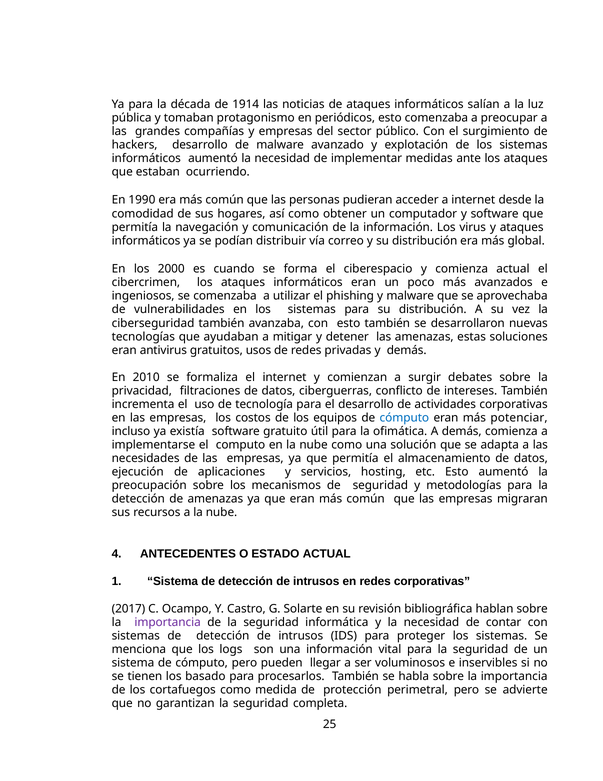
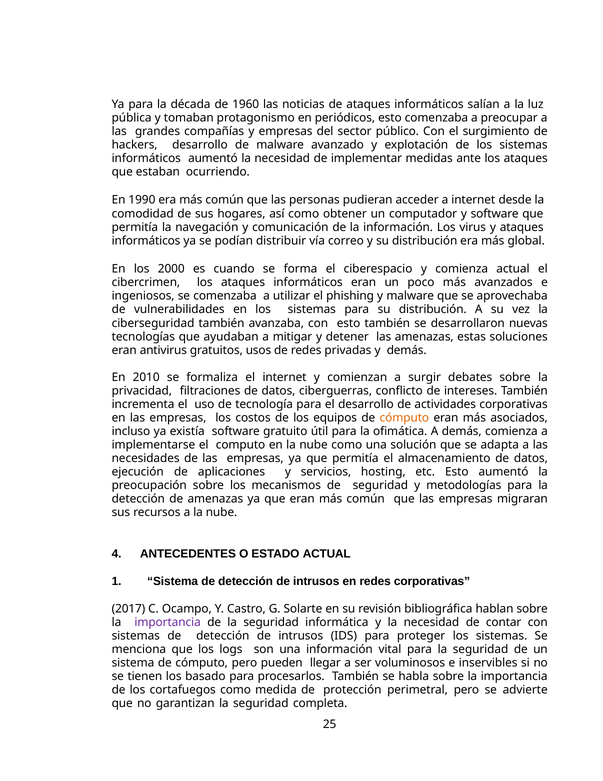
1914: 1914 -> 1960
cómputo at (404, 418) colour: blue -> orange
potenciar: potenciar -> asociados
